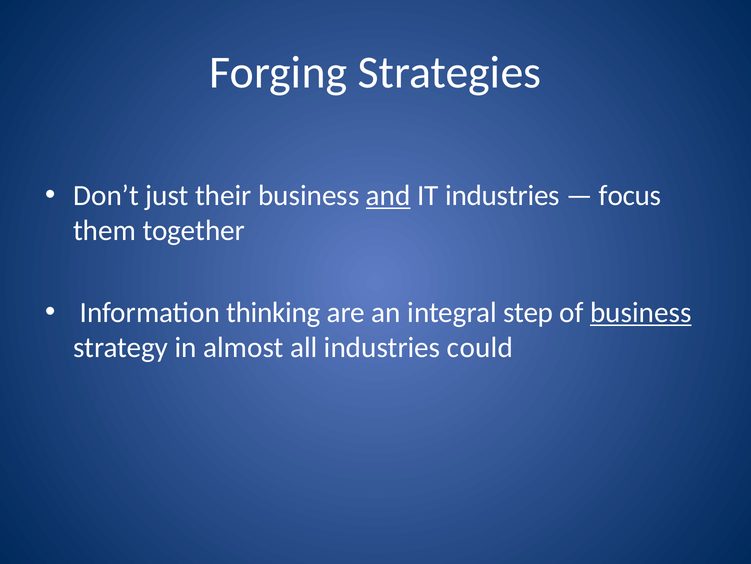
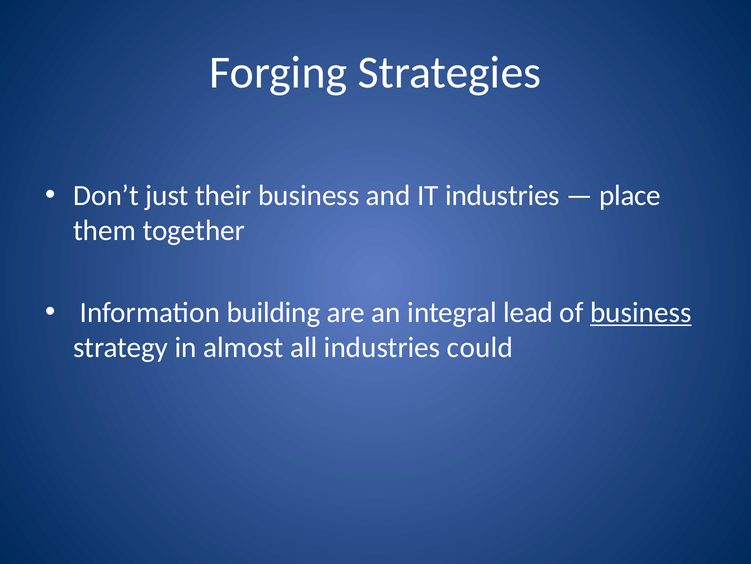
and underline: present -> none
focus: focus -> place
thinking: thinking -> building
step: step -> lead
